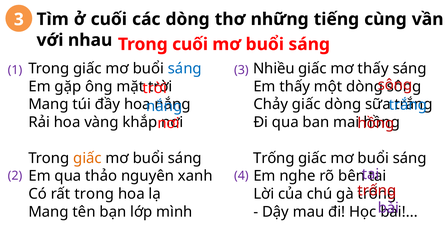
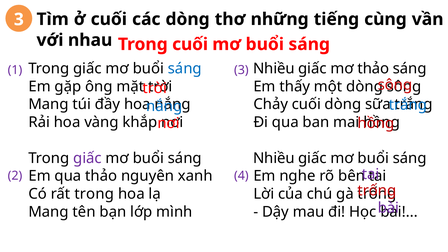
mơ thấy: thấy -> thảo
Chảy giấc: giấc -> cuối
giấc at (87, 158) colour: orange -> purple
Trống at (274, 158): Trống -> Nhiều
